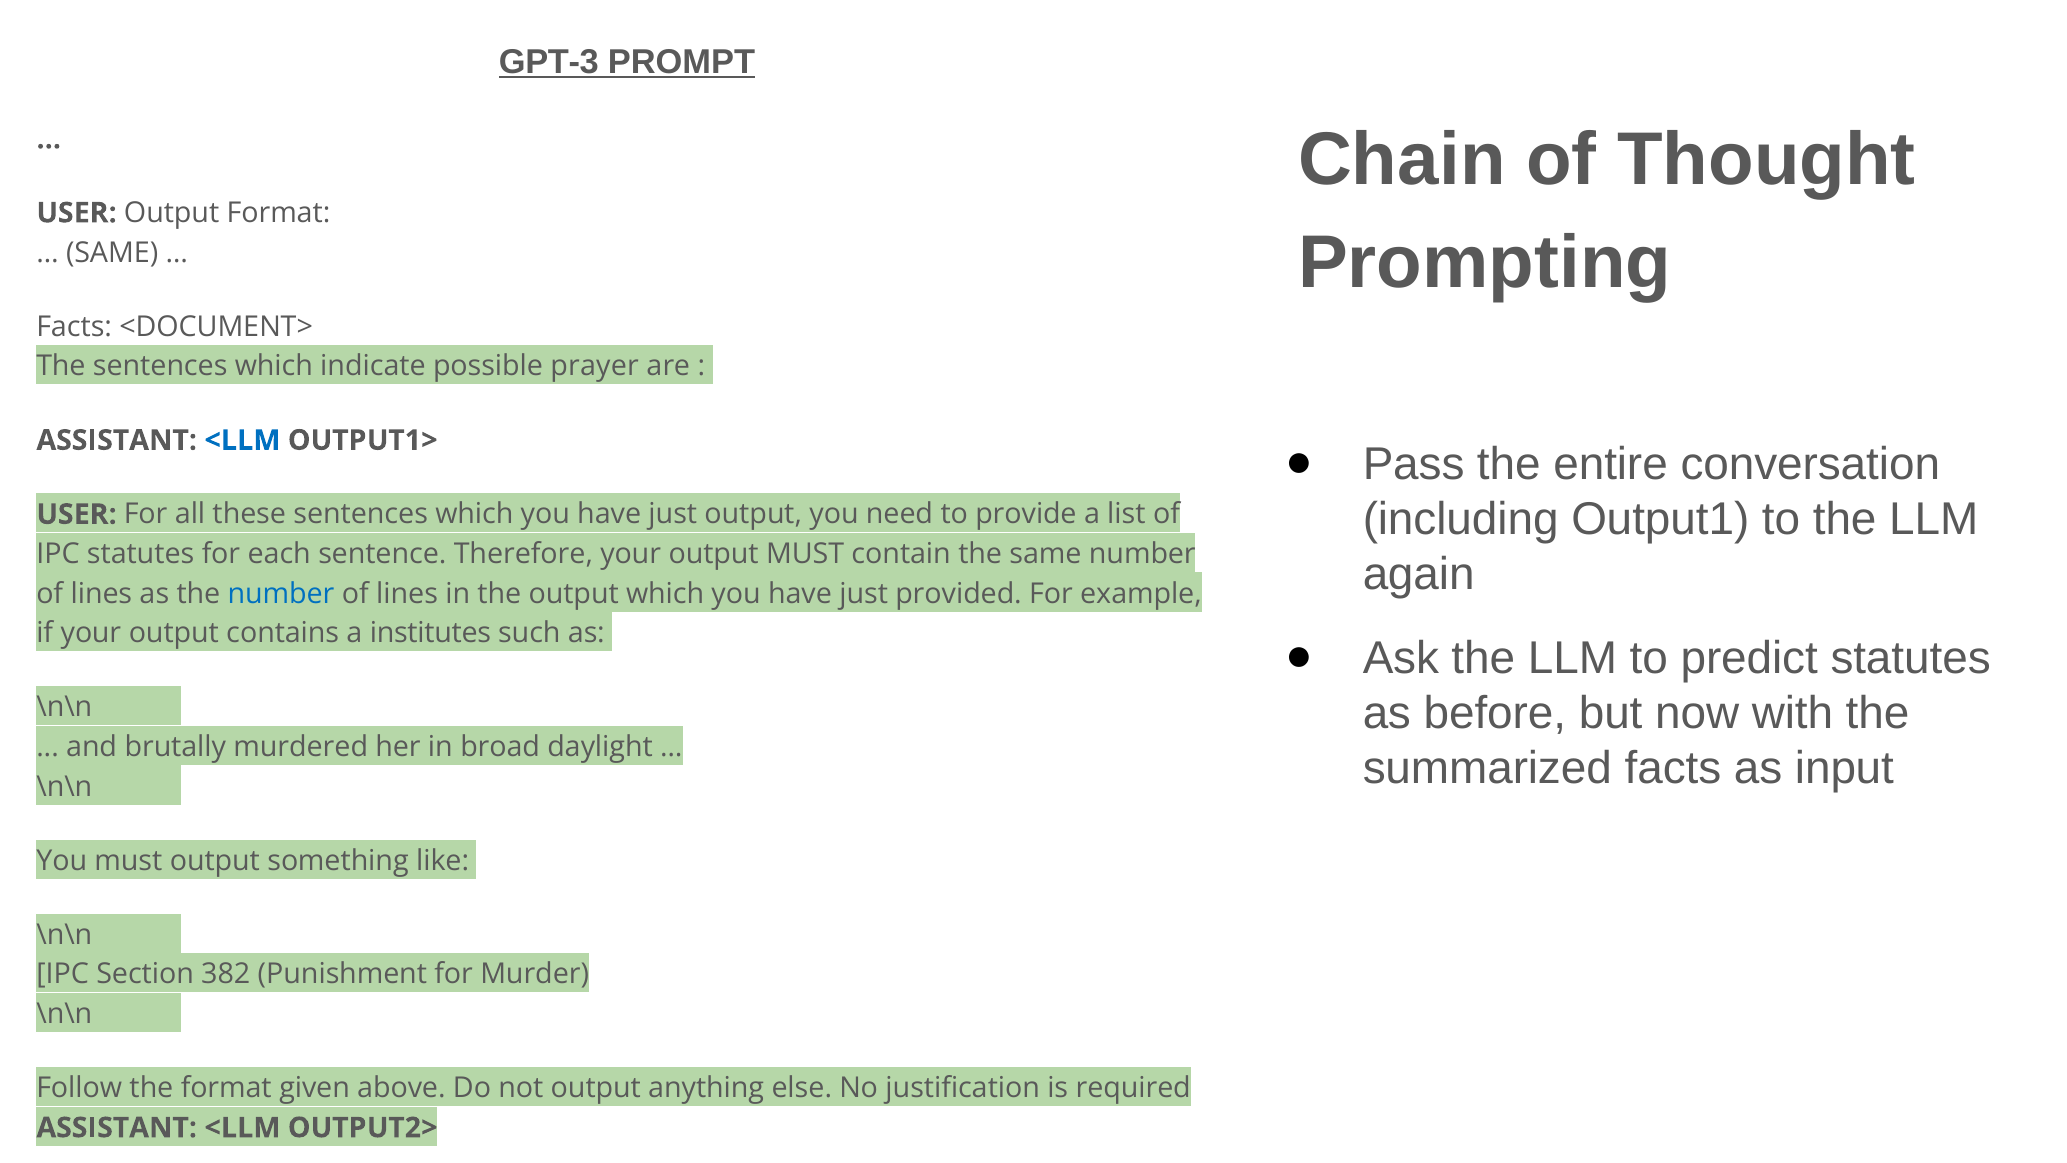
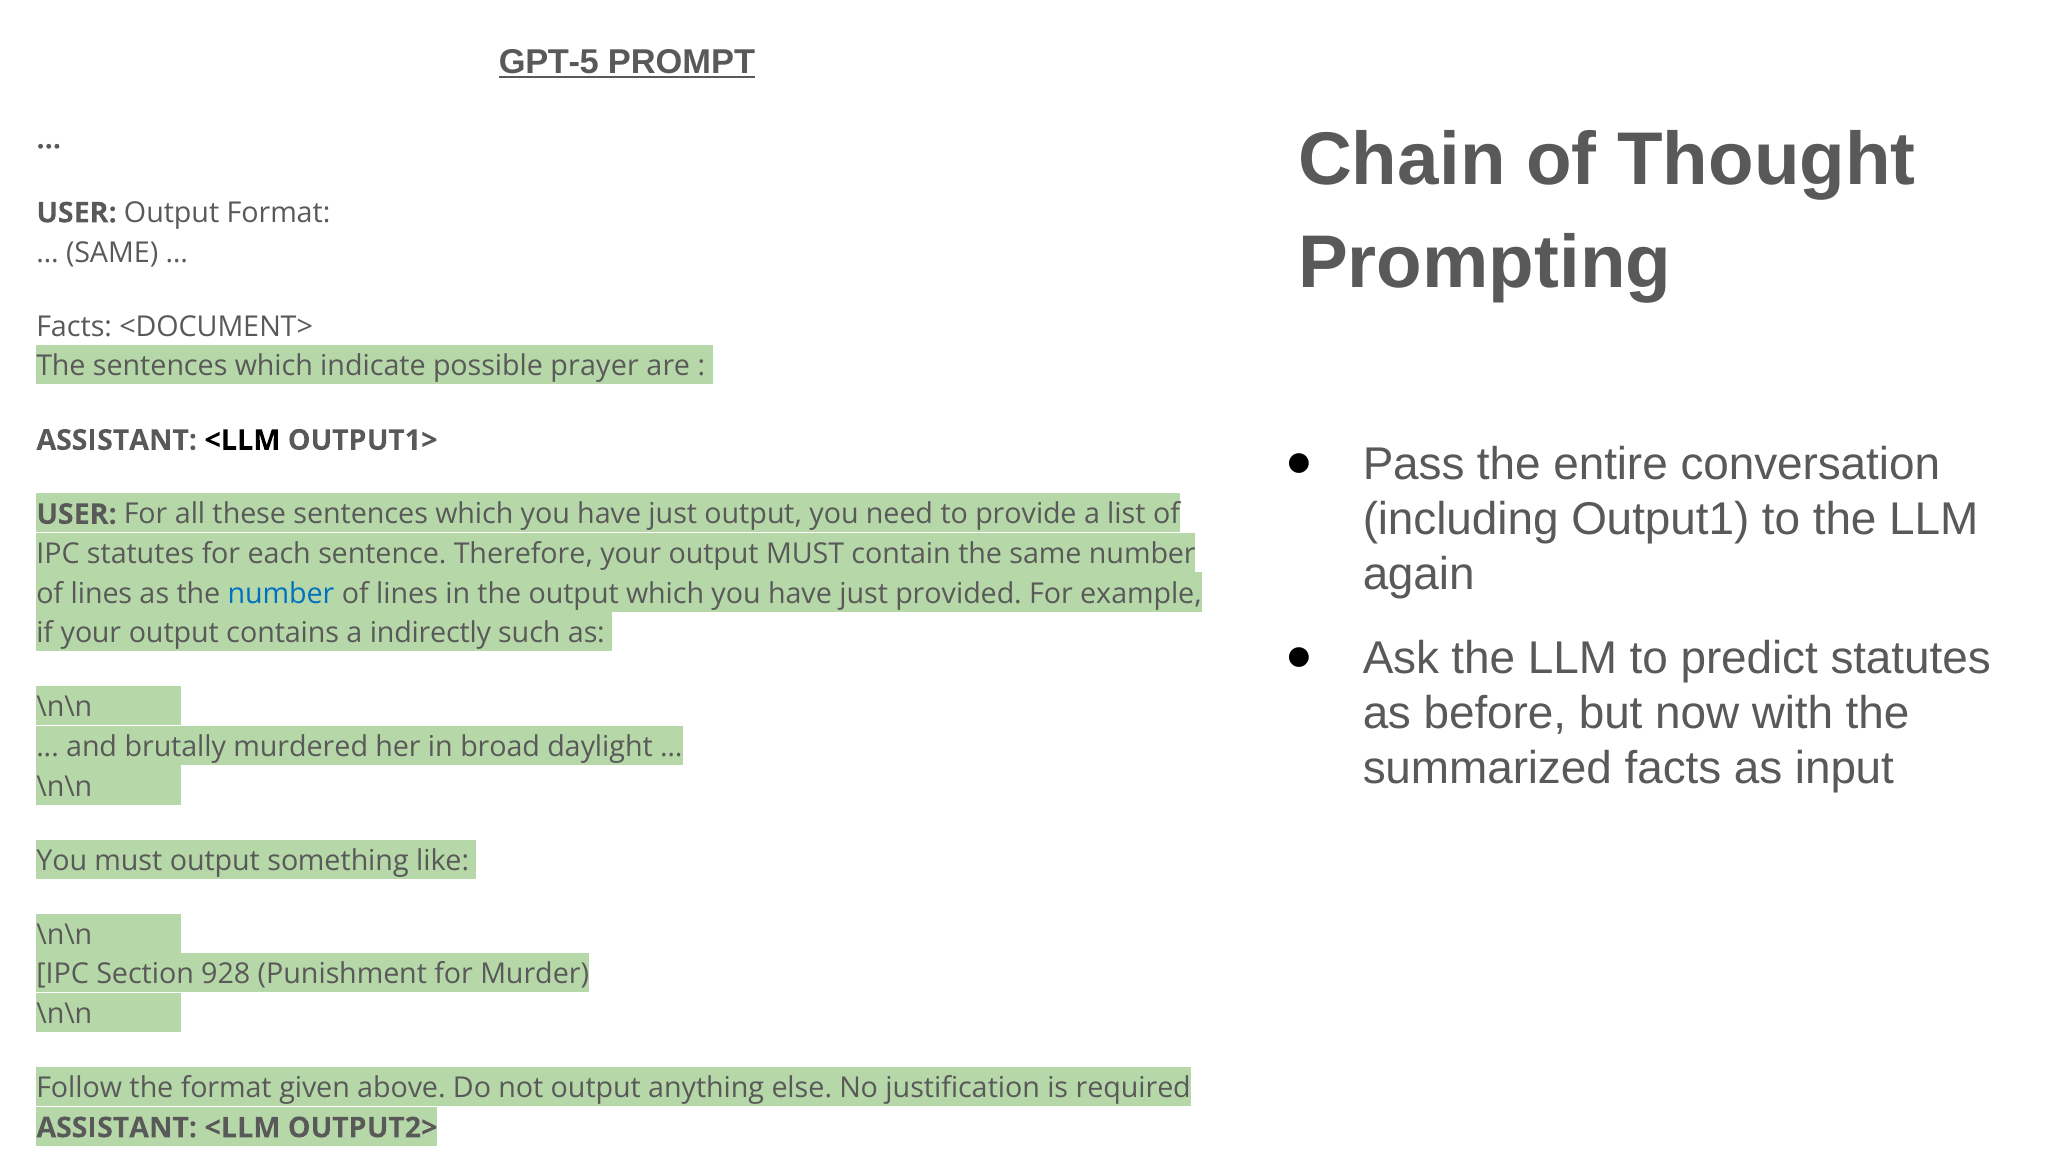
GPT-3: GPT-3 -> GPT-5
<LLM at (242, 440) colour: blue -> black
institutes: institutes -> indirectly
382: 382 -> 928
